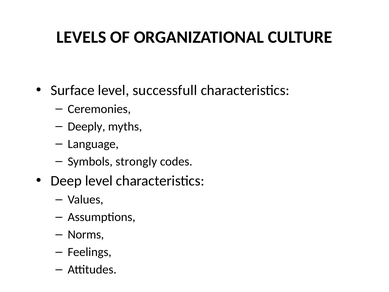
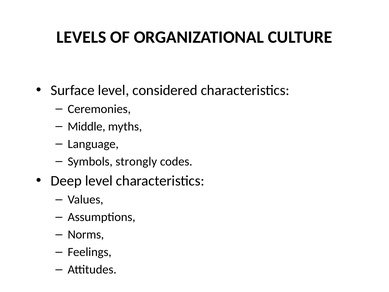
successfull: successfull -> considered
Deeply: Deeply -> Middle
